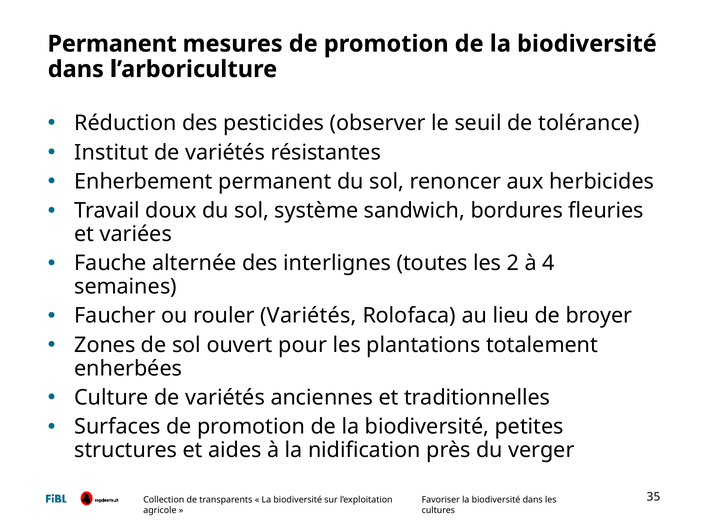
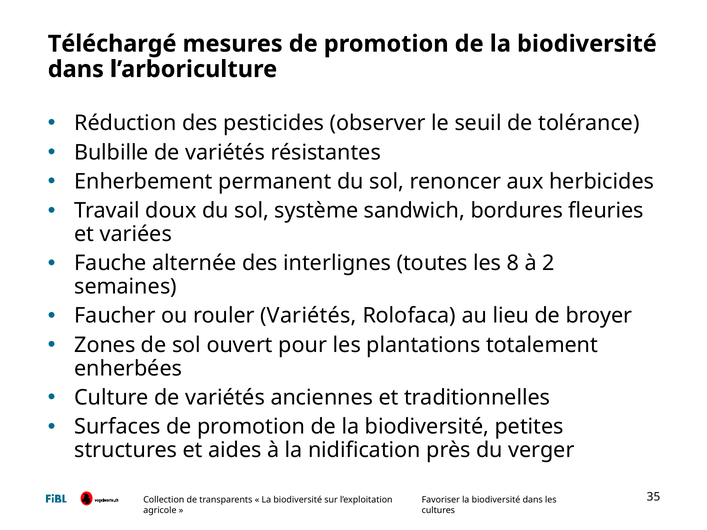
Permanent at (112, 44): Permanent -> Téléchargé
Institut: Institut -> Bulbille
2: 2 -> 8
4: 4 -> 2
